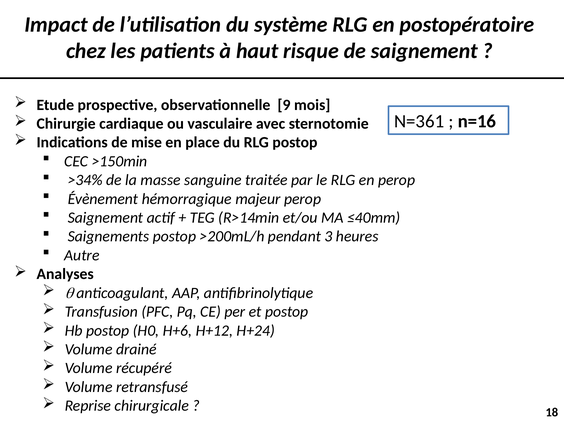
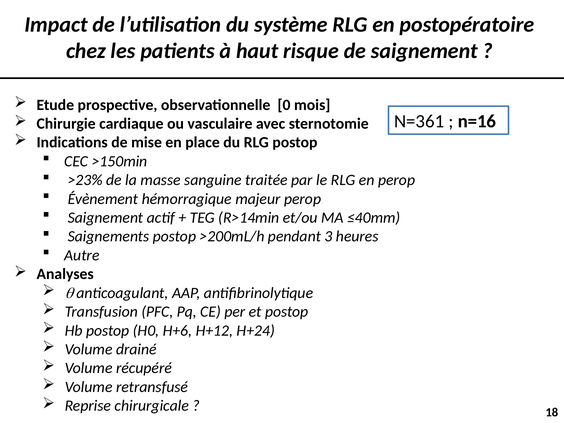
9: 9 -> 0
>34%: >34% -> >23%
